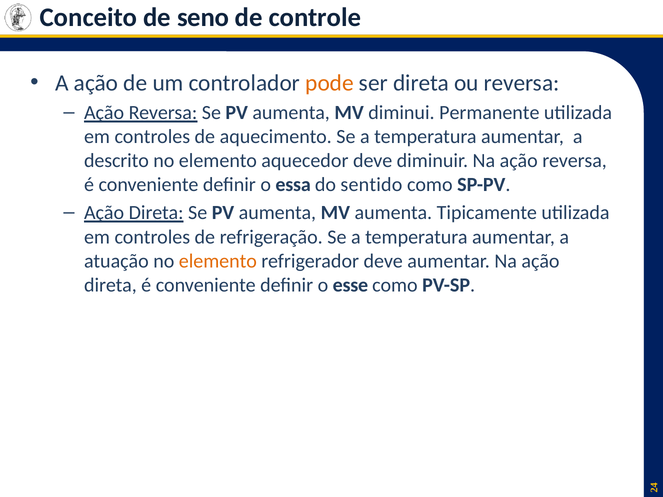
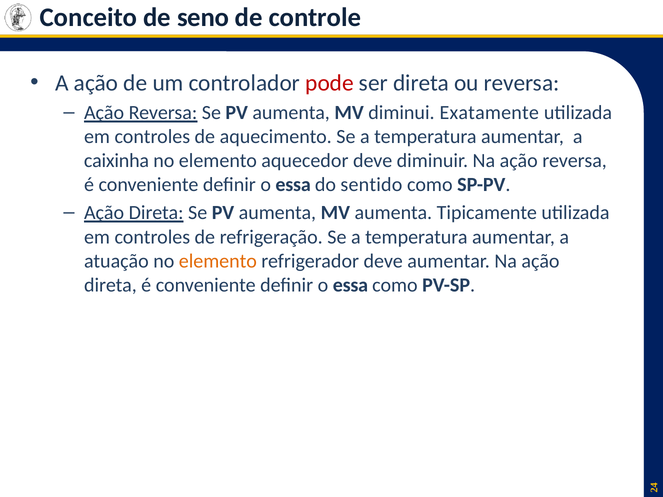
pode colour: orange -> red
Permanente: Permanente -> Exatamente
descrito: descrito -> caixinha
esse at (350, 285): esse -> essa
